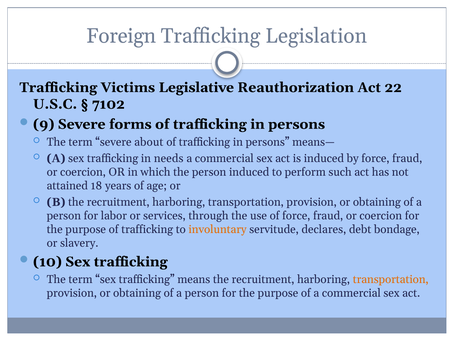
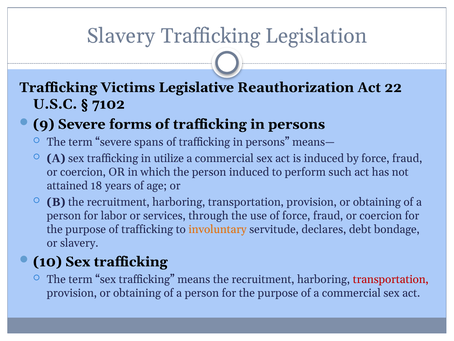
Foreign at (121, 36): Foreign -> Slavery
about: about -> spans
needs: needs -> utilize
transportation at (391, 279) colour: orange -> red
